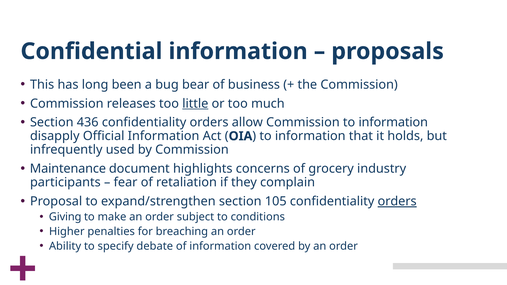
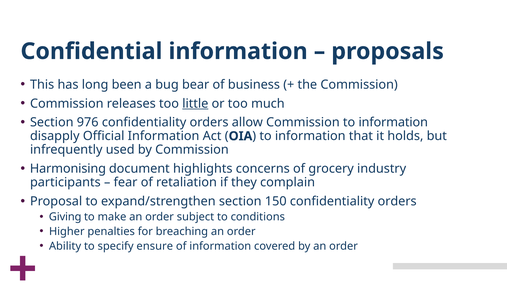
436: 436 -> 976
Maintenance: Maintenance -> Harmonising
105: 105 -> 150
orders at (397, 202) underline: present -> none
debate: debate -> ensure
